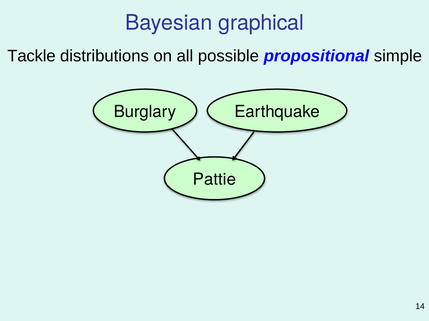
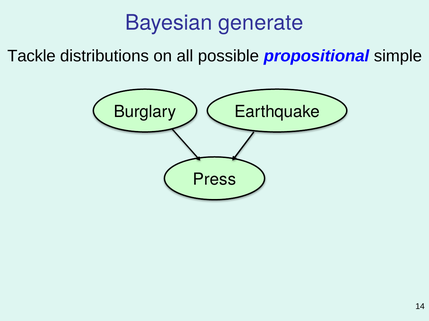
graphical: graphical -> generate
Pattie: Pattie -> Press
